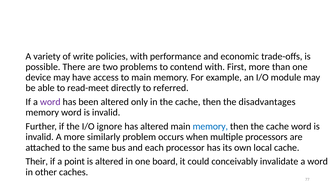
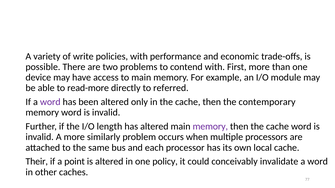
read-meet: read-meet -> read-more
disadvantages: disadvantages -> contemporary
ignore: ignore -> length
memory at (210, 127) colour: blue -> purple
board: board -> policy
